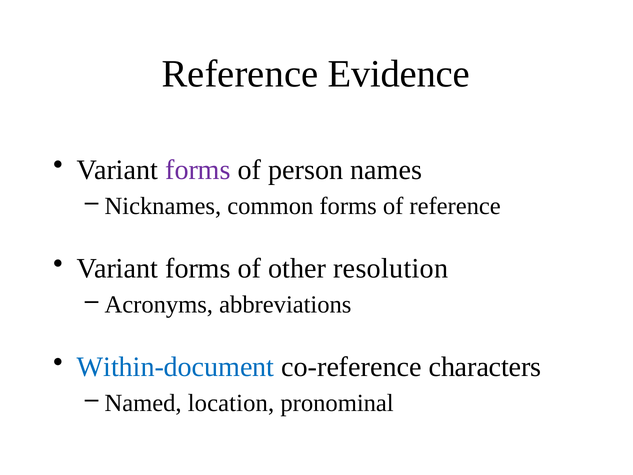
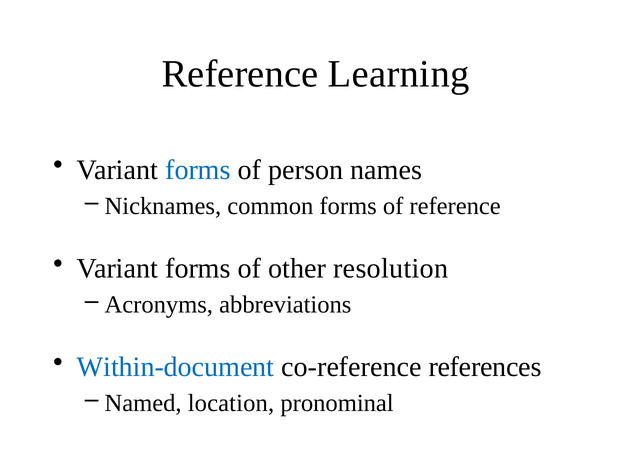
Evidence: Evidence -> Learning
forms at (198, 170) colour: purple -> blue
characters: characters -> references
